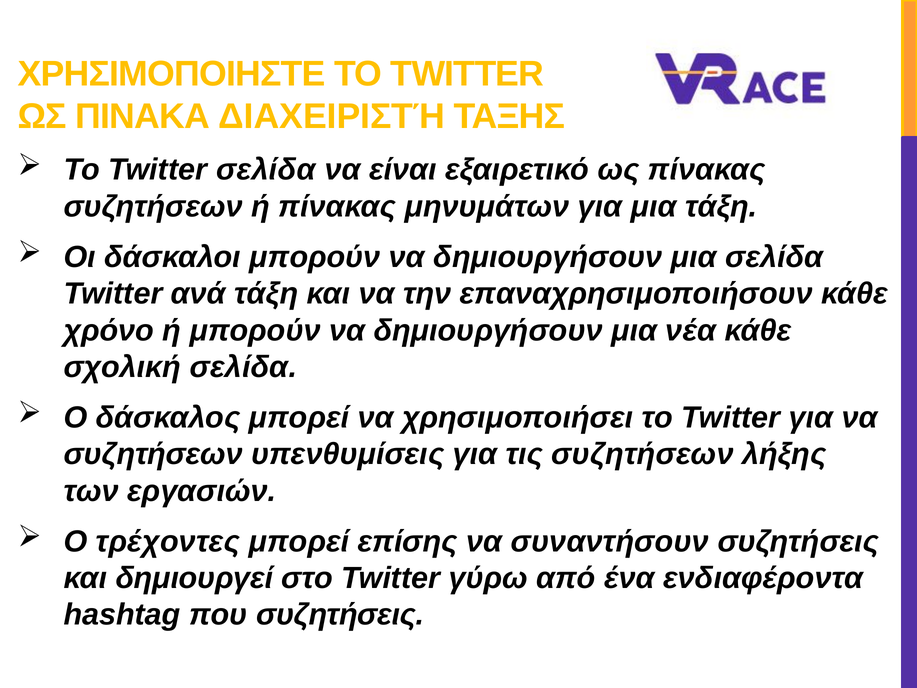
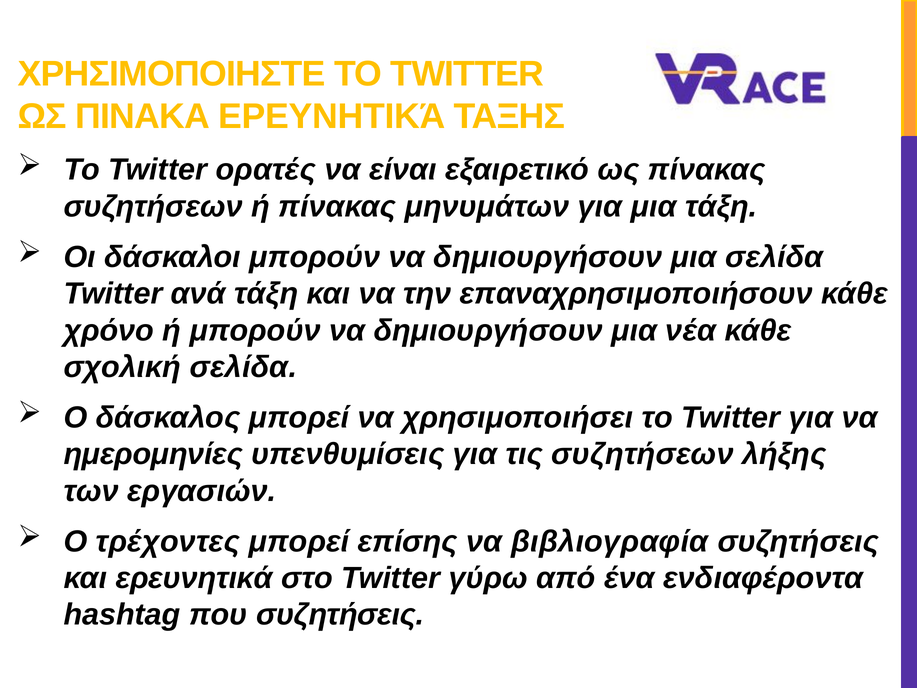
ΠΙΝΑΚΑ ΔΙΑΧΕΙΡΙΣΤΉ: ΔΙΑΧΕΙΡΙΣΤΉ -> ΕΡΕΥΝΗΤΙΚΆ
Twitter σελίδα: σελίδα -> ορατές
συζητήσεων at (153, 454): συζητήσεων -> ημερομηνίες
συναντήσουν: συναντήσουν -> βιβλιογραφία
και δημιουργεί: δημιουργεί -> ερευνητικά
